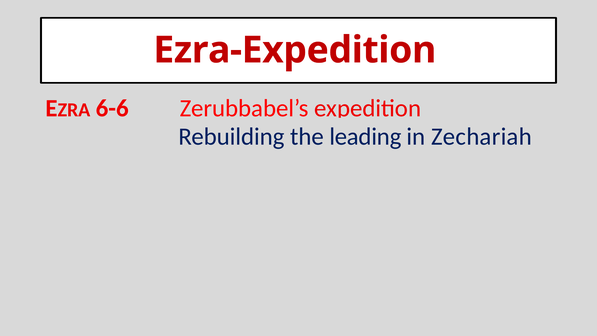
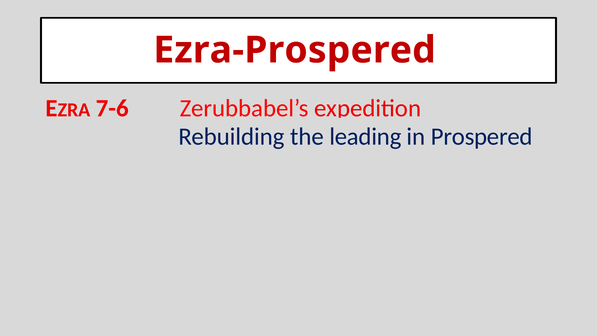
Ezra-Expedition: Ezra-Expedition -> Ezra-Prospered
6-6: 6-6 -> 7-6
Zechariah: Zechariah -> Prospered
